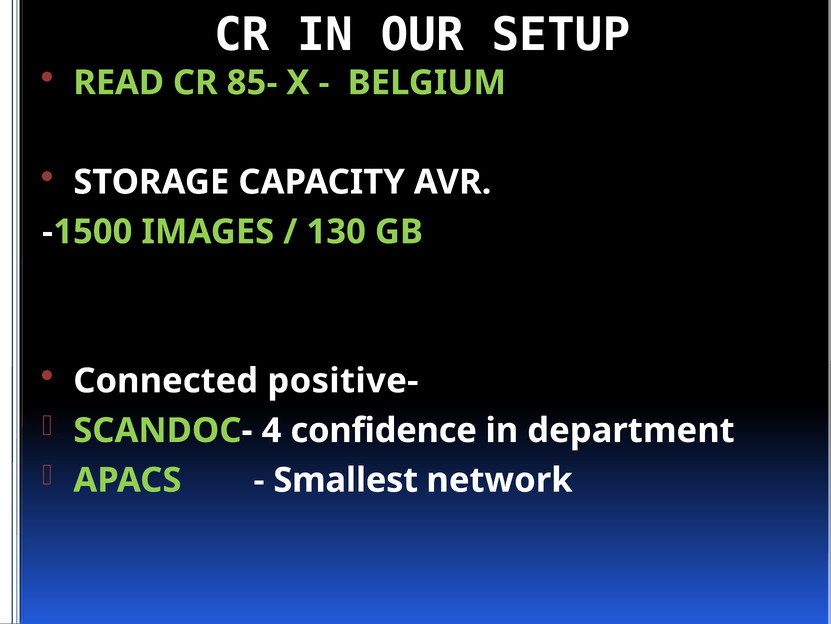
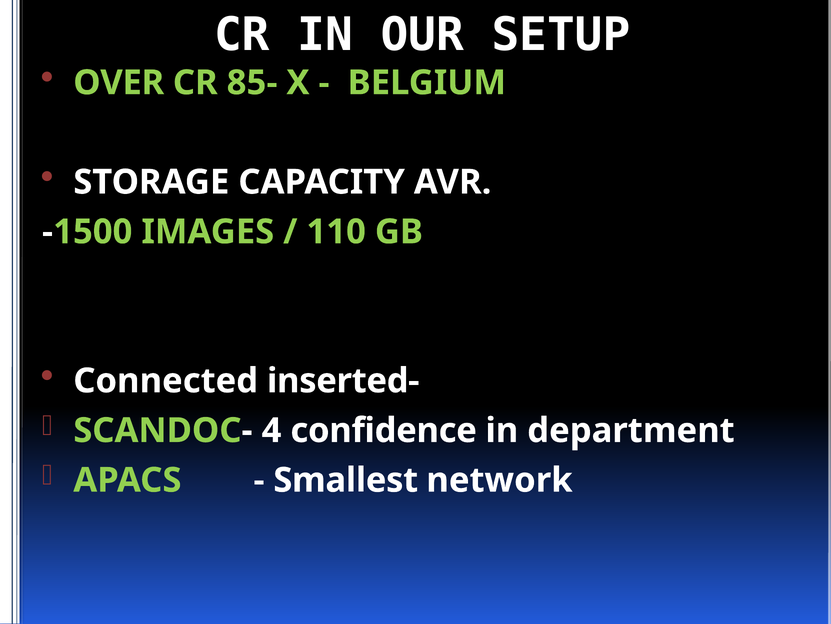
READ: READ -> OVER
130: 130 -> 110
positive-: positive- -> inserted-
